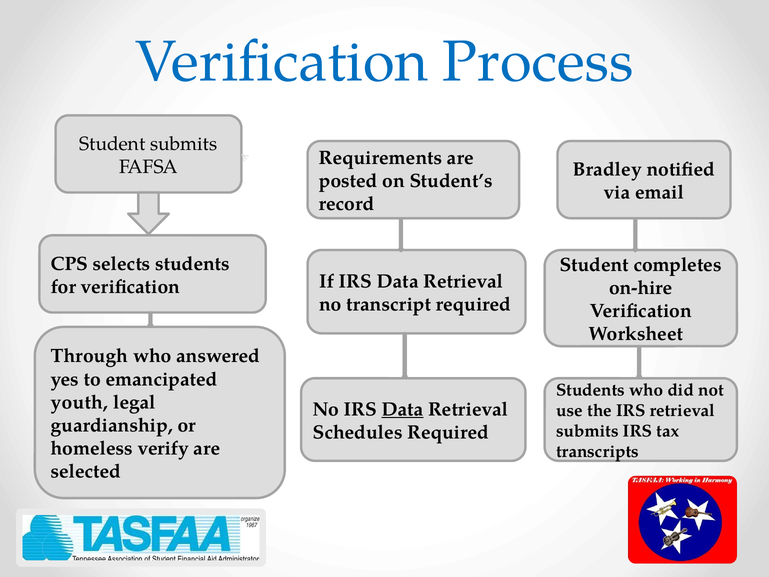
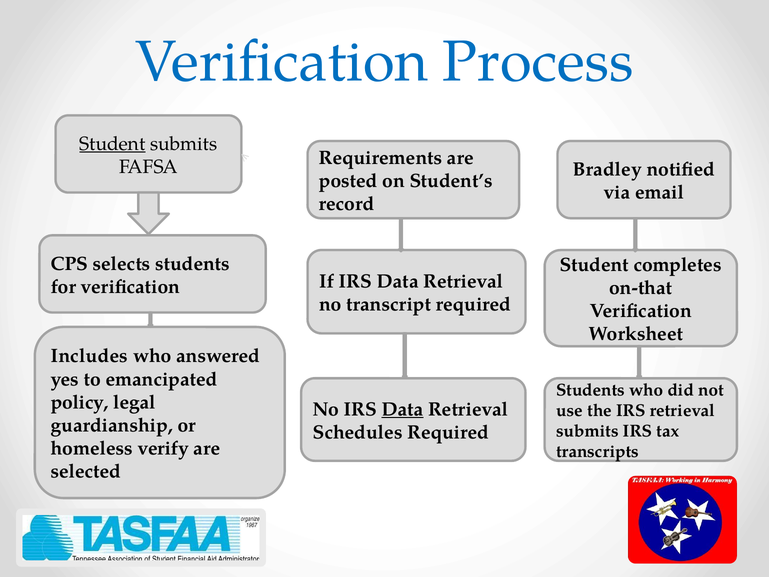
Student at (112, 144) underline: none -> present
on-hire: on-hire -> on-that
Through: Through -> Includes
youth: youth -> policy
